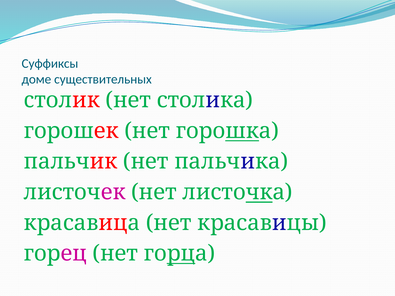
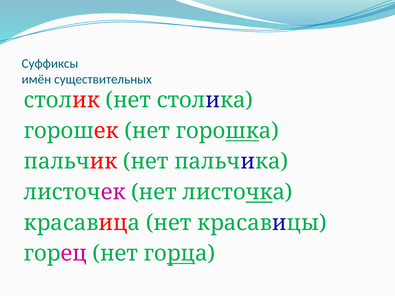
доме: доме -> имён
